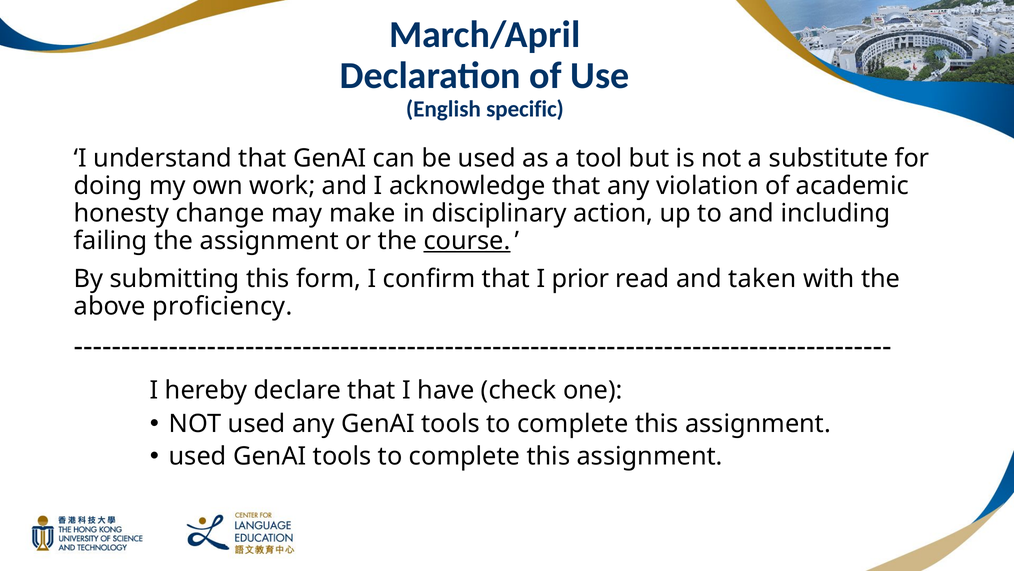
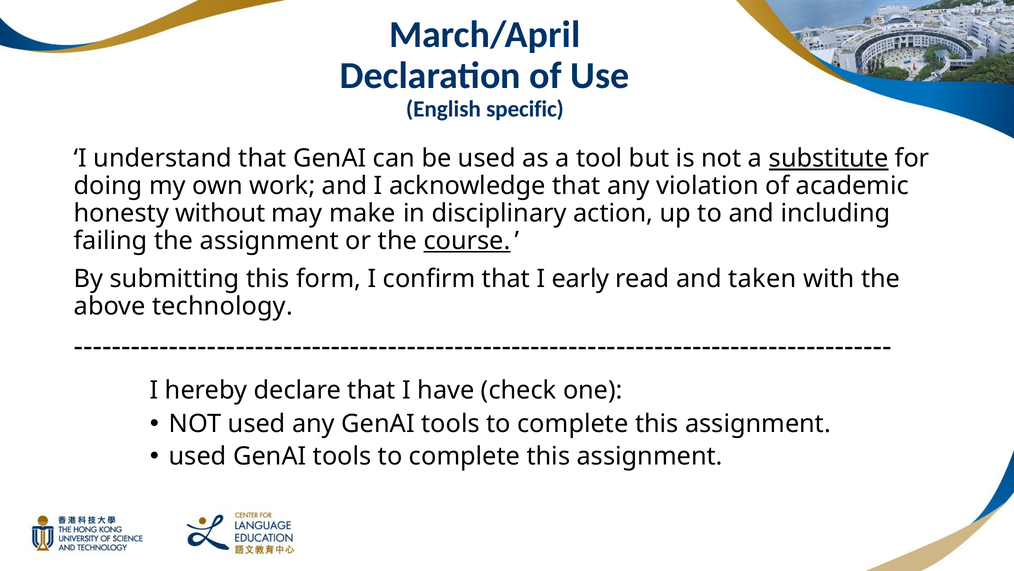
substitute underline: none -> present
change: change -> without
prior: prior -> early
proficiency: proficiency -> technology
